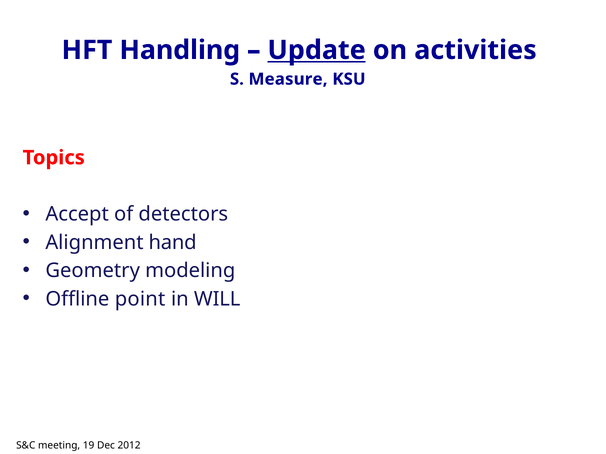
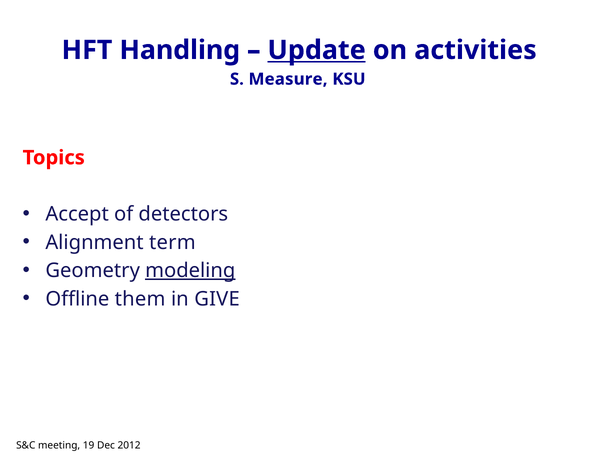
hand: hand -> term
modeling underline: none -> present
point: point -> them
WILL: WILL -> GIVE
